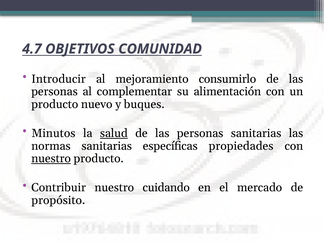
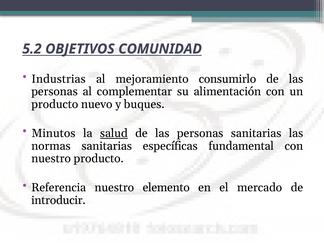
4.7: 4.7 -> 5.2
Introducir: Introducir -> Industrias
propiedades: propiedades -> fundamental
nuestro at (51, 159) underline: present -> none
Contribuir: Contribuir -> Referencia
cuidando: cuidando -> elemento
propósito: propósito -> introducir
